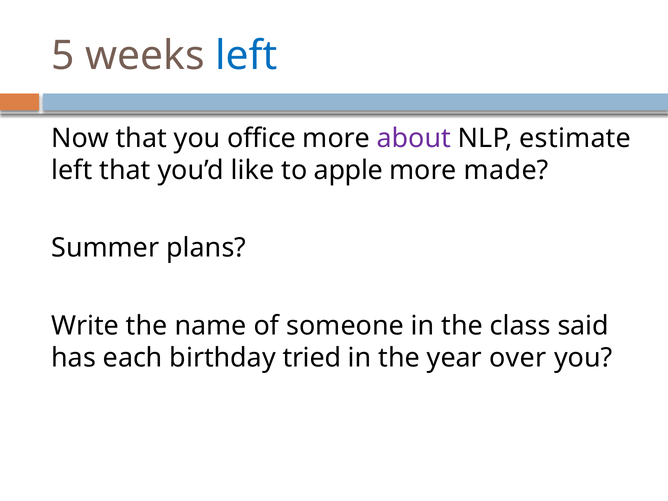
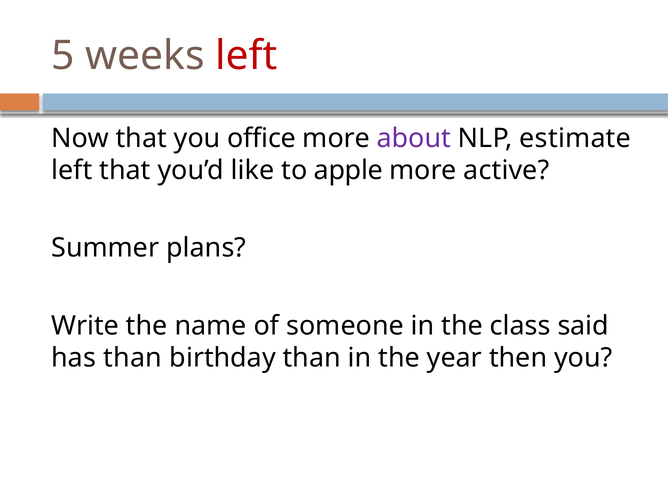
left at (246, 56) colour: blue -> red
made: made -> active
has each: each -> than
birthday tried: tried -> than
over: over -> then
